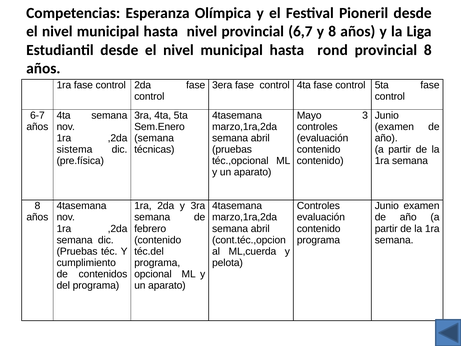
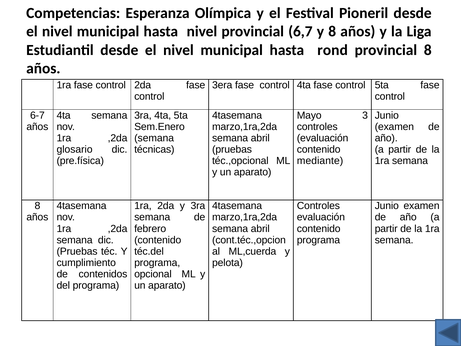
sistema: sistema -> glosario
contenido at (320, 161): contenido -> mediante
